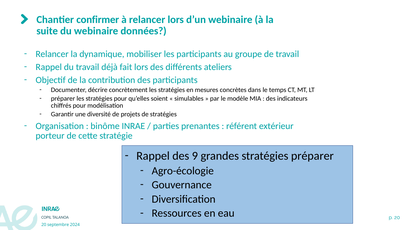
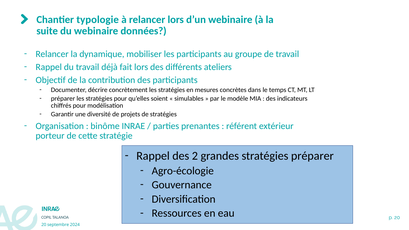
confirmer: confirmer -> typologie
9: 9 -> 2
